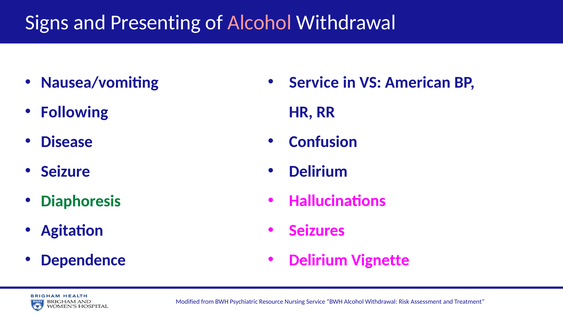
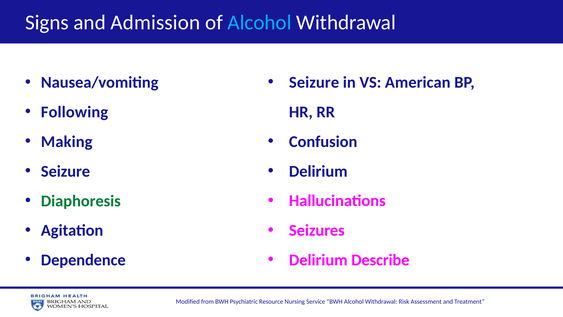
Presenting: Presenting -> Admission
Alcohol at (260, 22) colour: pink -> light blue
Service at (314, 82): Service -> Seizure
Disease: Disease -> Making
Vignette: Vignette -> Describe
